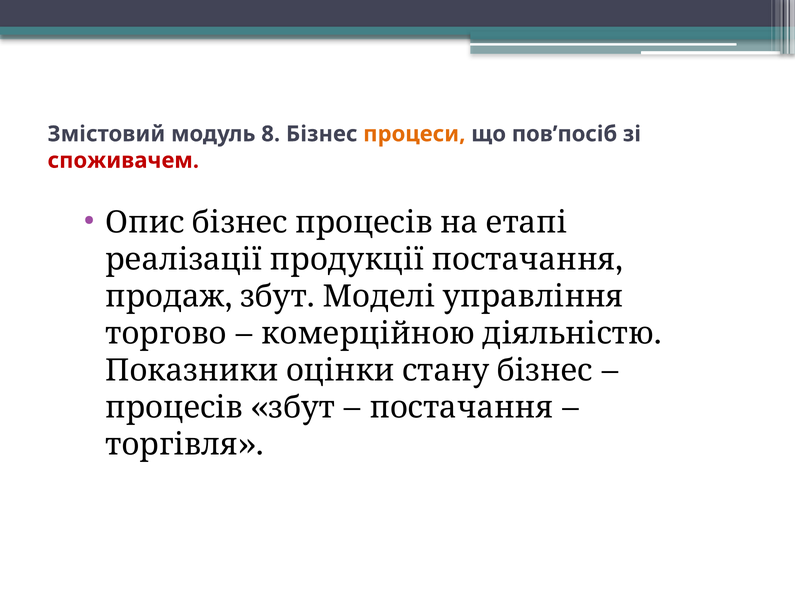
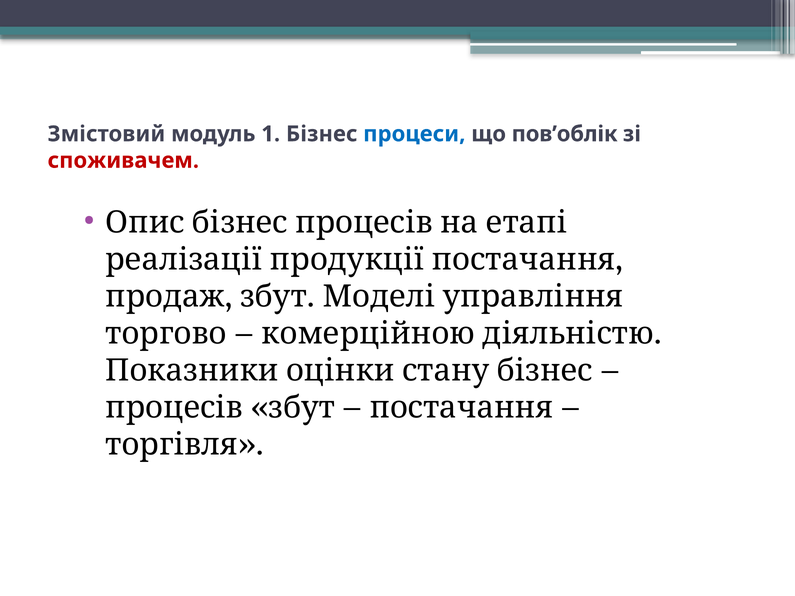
8: 8 -> 1
процеси colour: orange -> blue
пов’посіб: пов’посіб -> пов’облік
